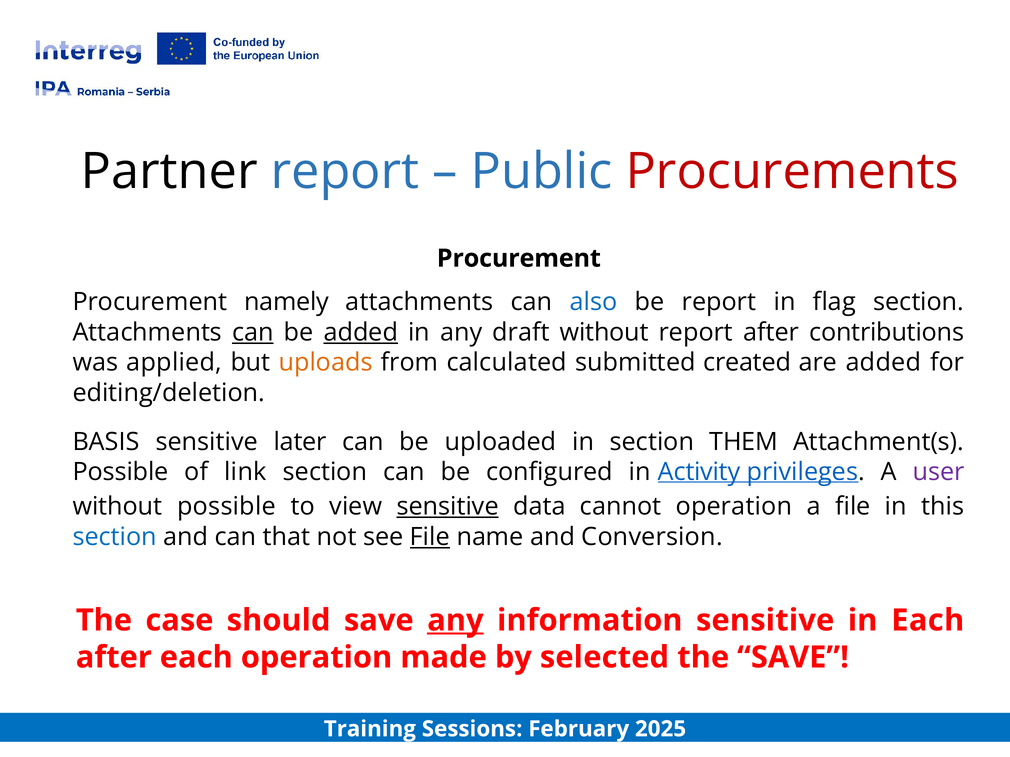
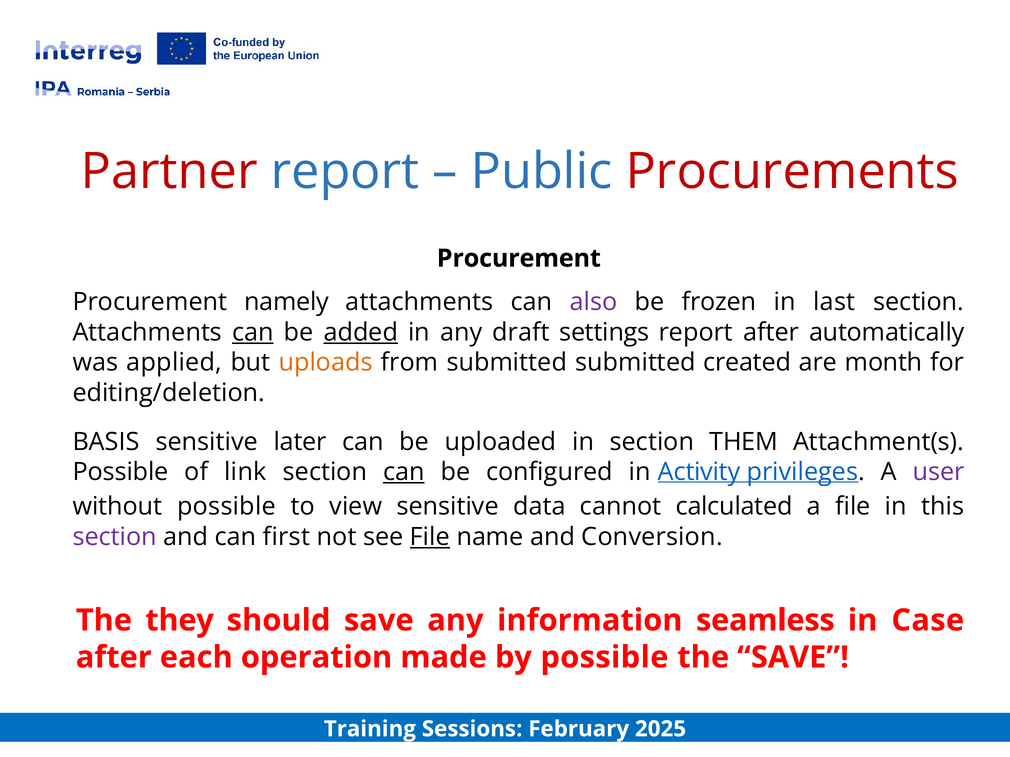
Partner colour: black -> red
also colour: blue -> purple
be report: report -> frozen
flag: flag -> last
draft without: without -> settings
contributions: contributions -> automatically
from calculated: calculated -> submitted
are added: added -> month
can at (404, 472) underline: none -> present
sensitive at (448, 507) underline: present -> none
cannot operation: operation -> calculated
section at (115, 537) colour: blue -> purple
that: that -> first
case: case -> they
any at (455, 621) underline: present -> none
information sensitive: sensitive -> seamless
in Each: Each -> Case
by selected: selected -> possible
